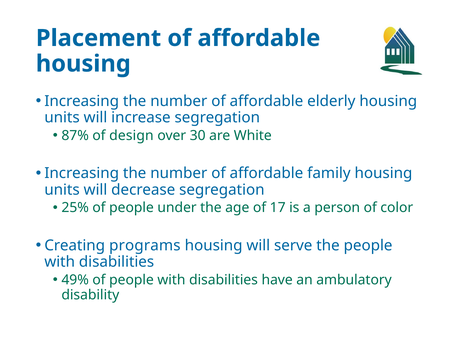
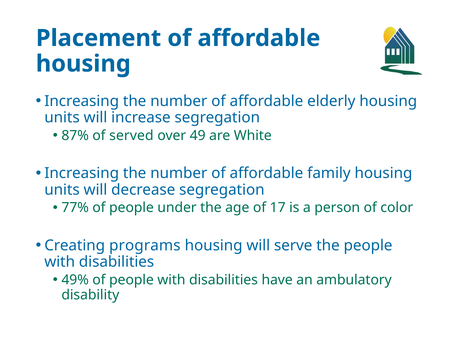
design: design -> served
30: 30 -> 49
25%: 25% -> 77%
